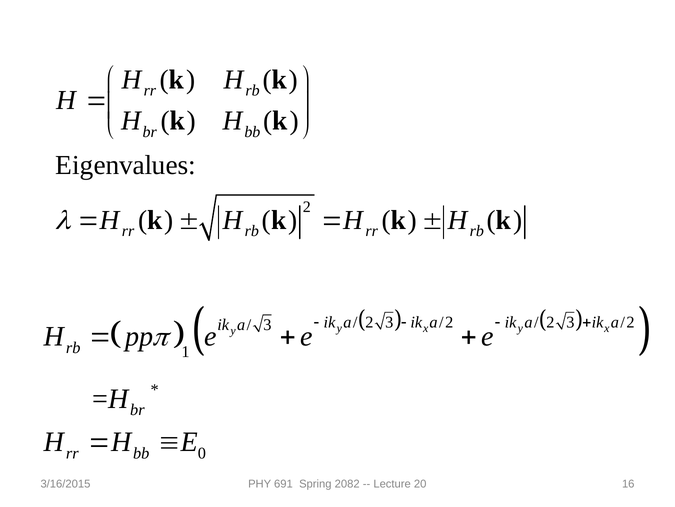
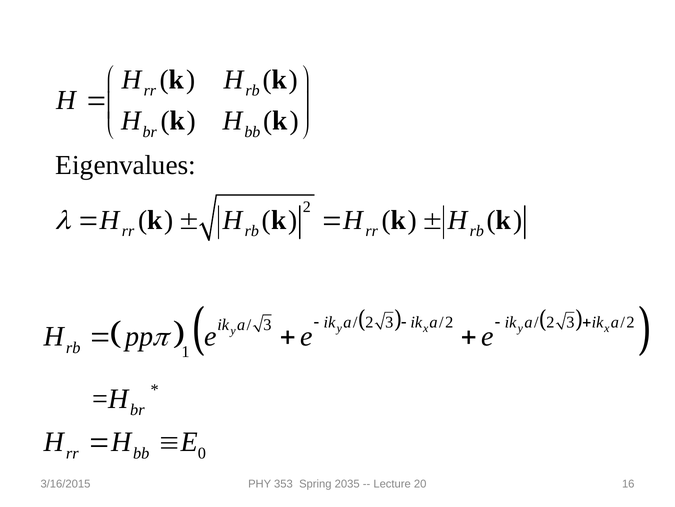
691: 691 -> 353
2082: 2082 -> 2035
